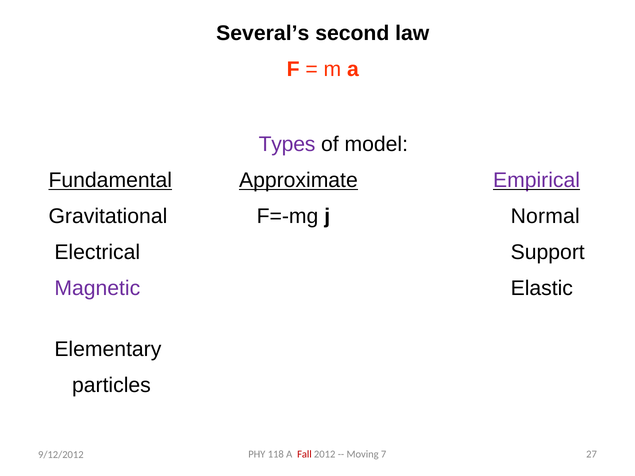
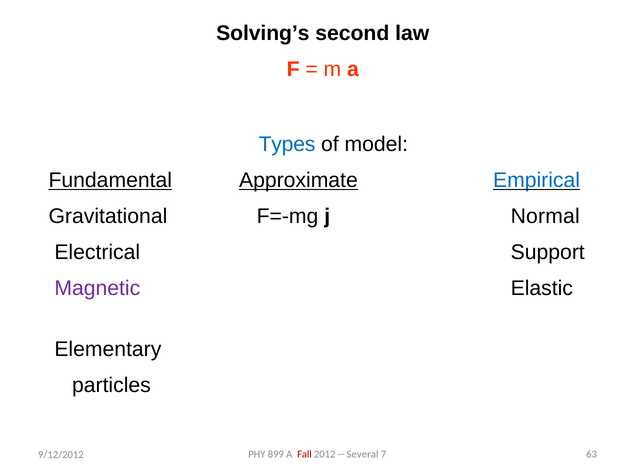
Several’s: Several’s -> Solving’s
Types colour: purple -> blue
Empirical colour: purple -> blue
118: 118 -> 899
Moving: Moving -> Several
27: 27 -> 63
